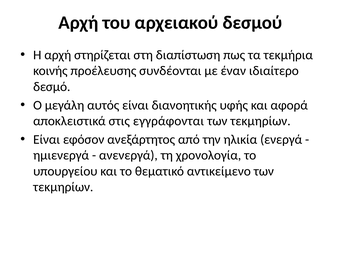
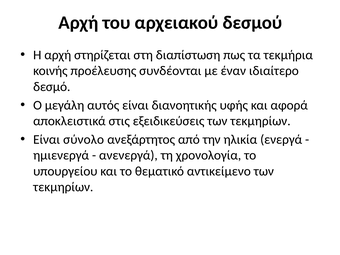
εγγράφονται: εγγράφονται -> εξειδικεύσεις
εφόσον: εφόσον -> σύνολο
